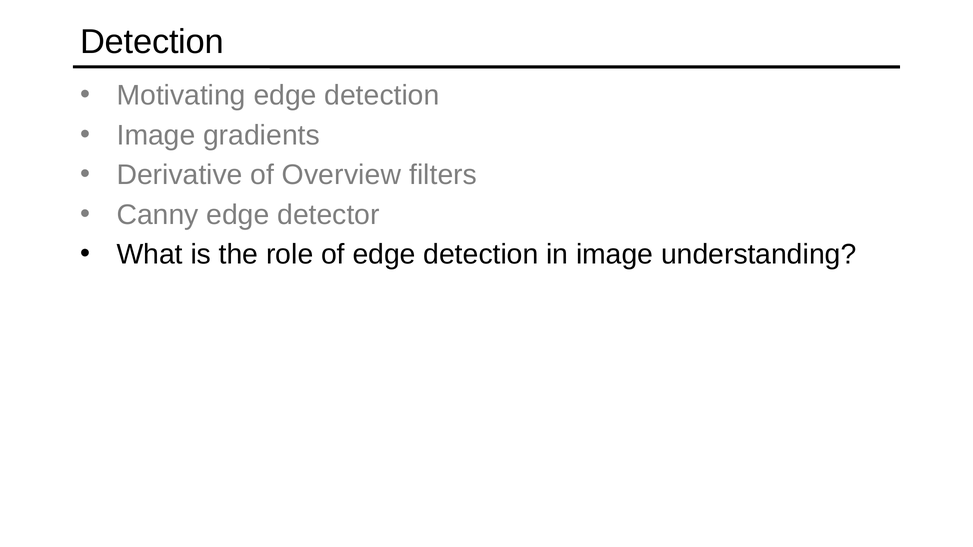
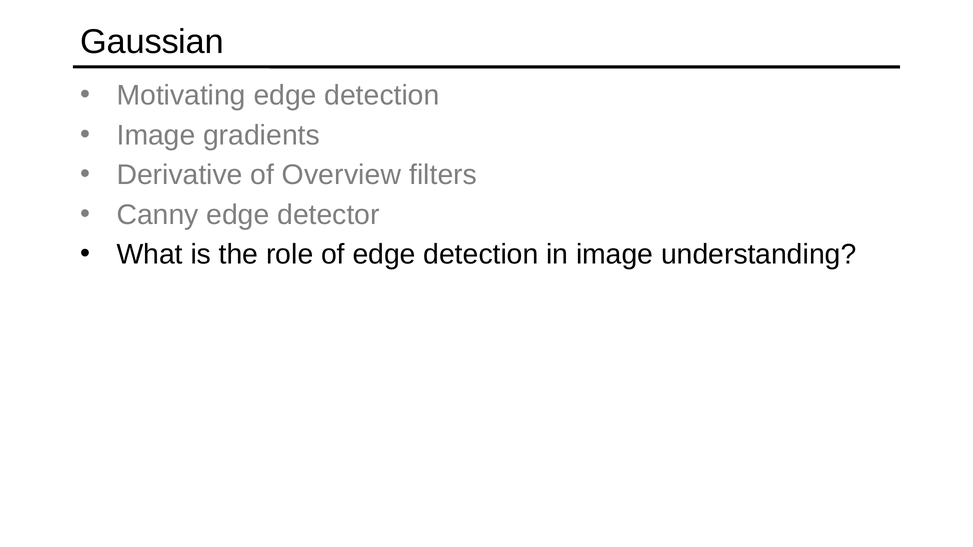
Detection at (152, 42): Detection -> Gaussian
